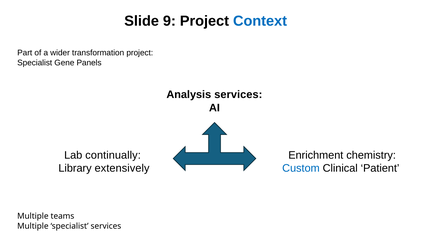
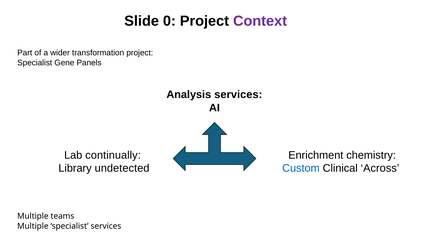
9: 9 -> 0
Context colour: blue -> purple
extensively: extensively -> undetected
Patient: Patient -> Across
